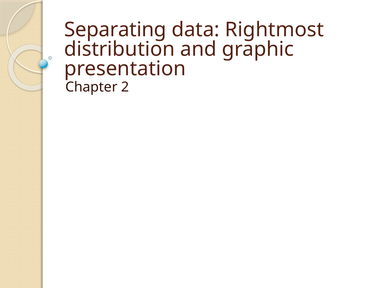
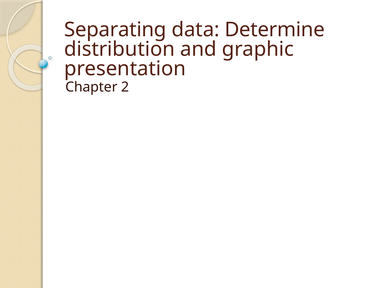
Rightmost: Rightmost -> Determine
